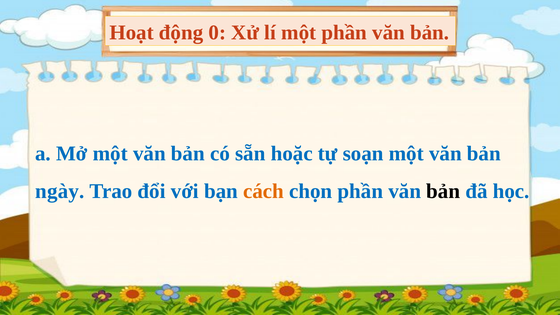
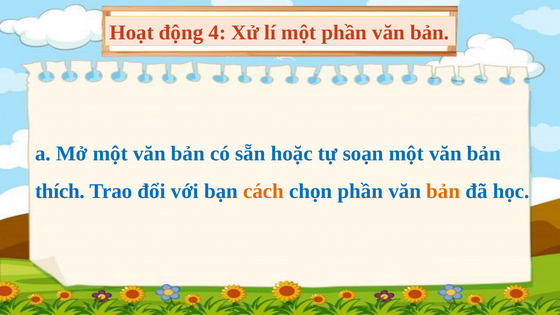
0: 0 -> 4
ngày: ngày -> thích
bản at (443, 191) colour: black -> orange
